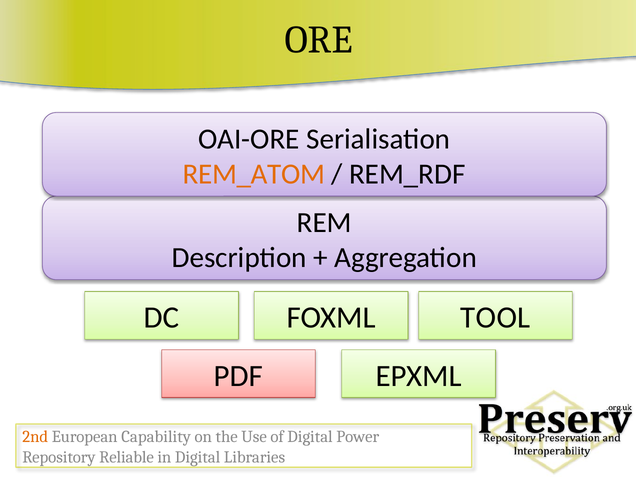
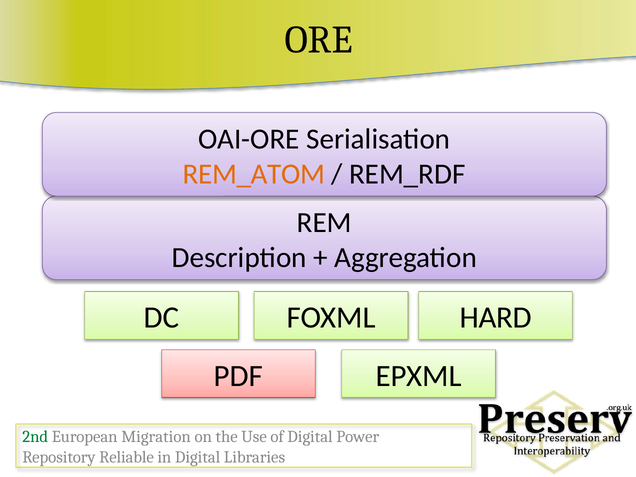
TOOL: TOOL -> HARD
2nd colour: orange -> green
Capability: Capability -> Migration
